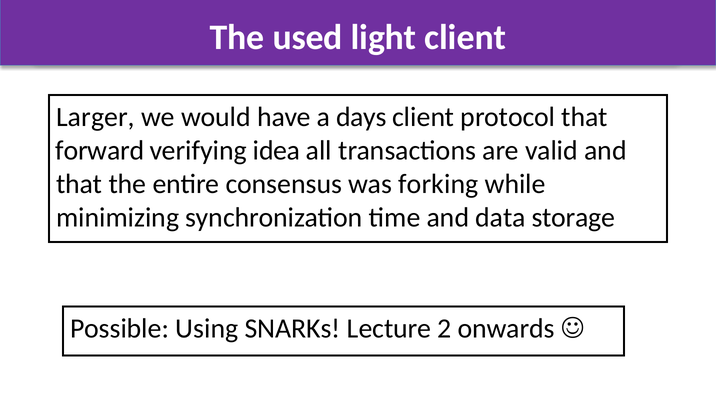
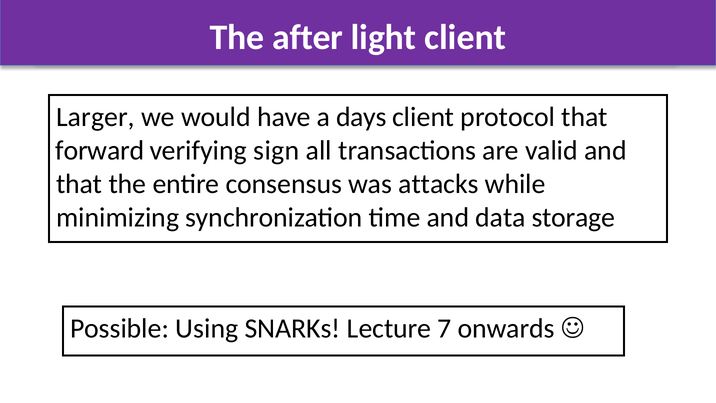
used: used -> after
idea: idea -> sign
forking: forking -> attacks
2: 2 -> 7
